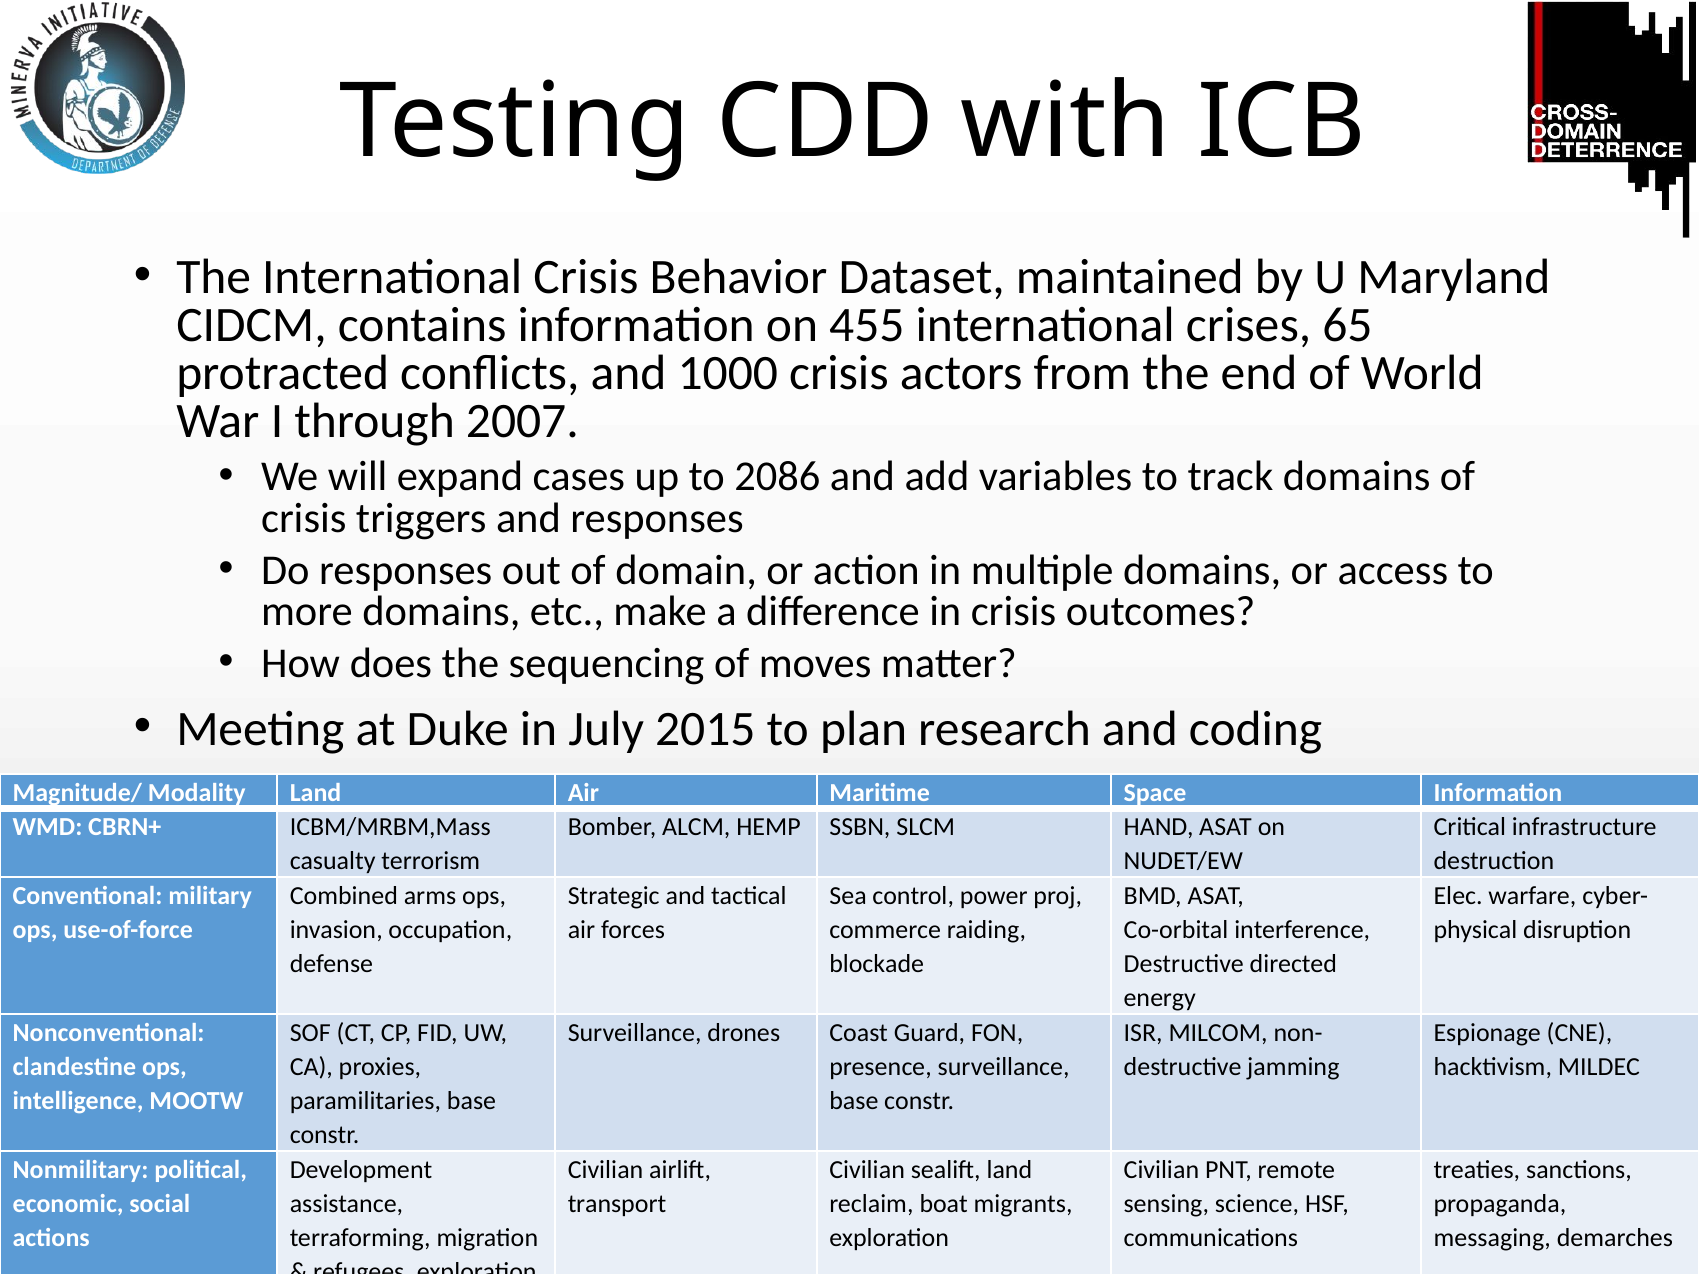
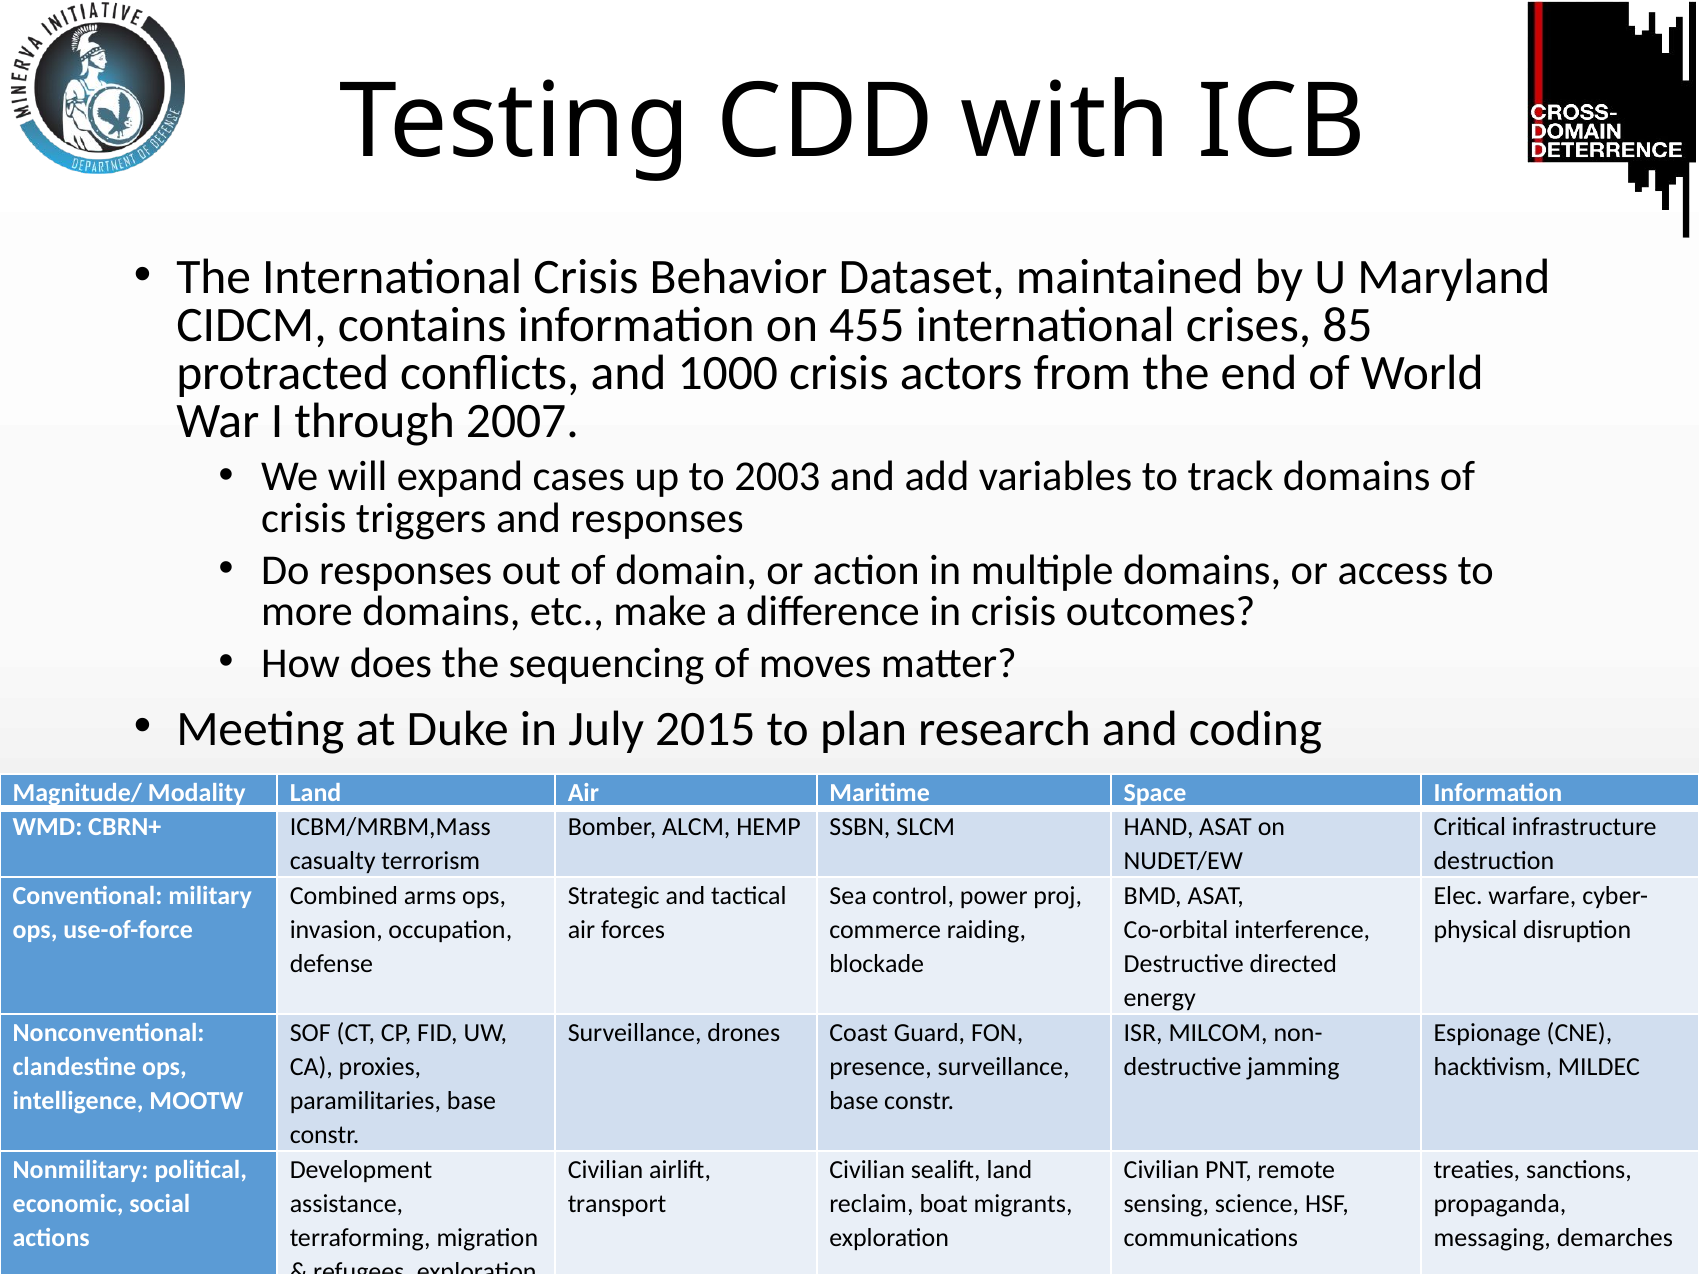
65: 65 -> 85
2086: 2086 -> 2003
